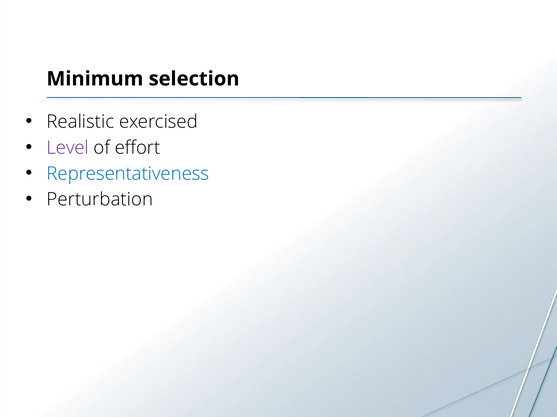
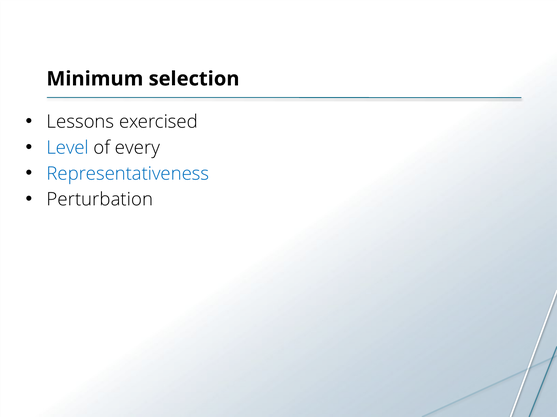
Realistic: Realistic -> Lessons
Level colour: purple -> blue
effort: effort -> every
